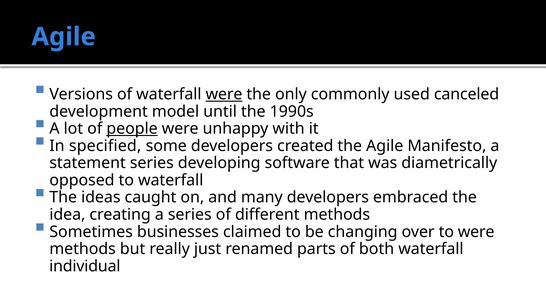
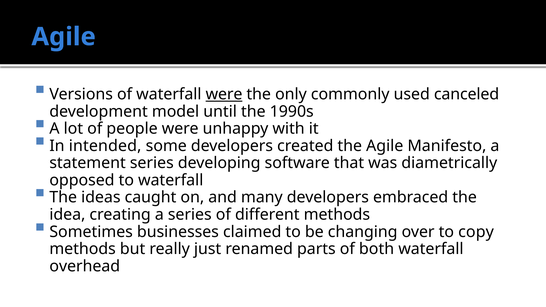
people underline: present -> none
specified: specified -> intended
to were: were -> copy
individual: individual -> overhead
